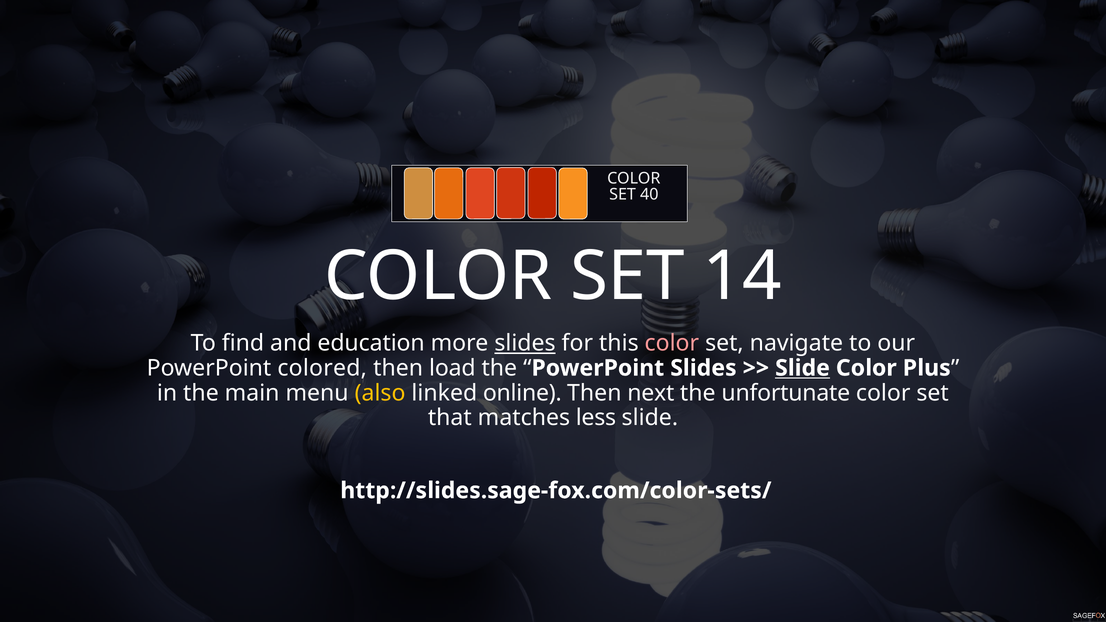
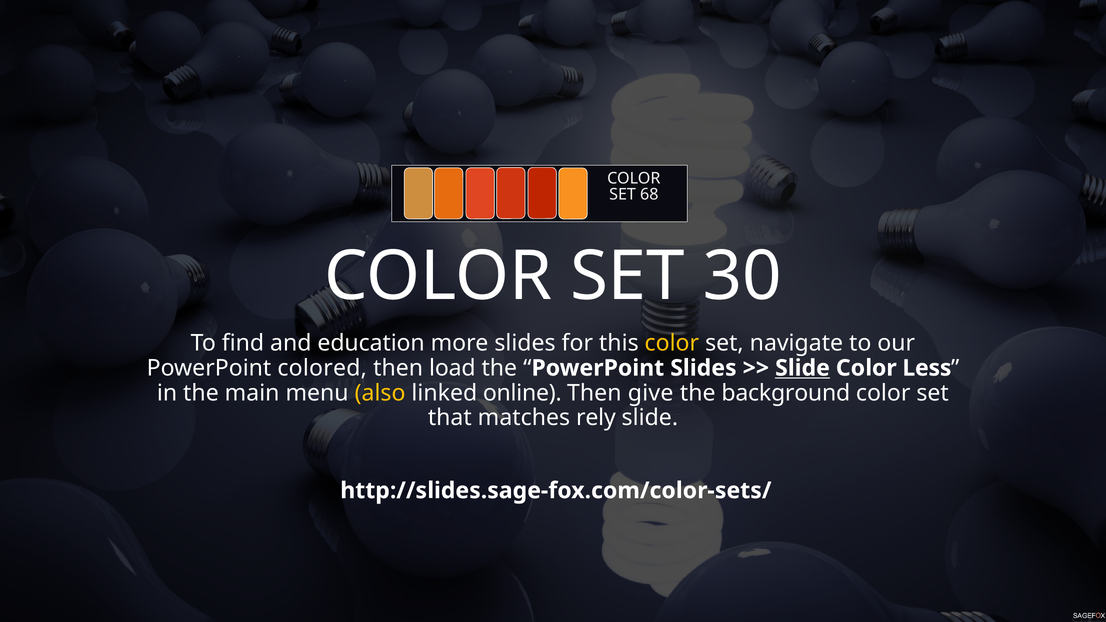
40: 40 -> 68
14: 14 -> 30
slides at (525, 343) underline: present -> none
color at (672, 343) colour: pink -> yellow
Plus: Plus -> Less
next: next -> give
unfortunate: unfortunate -> background
less: less -> rely
